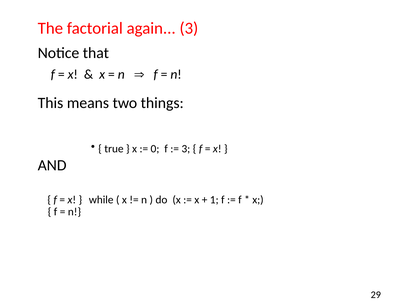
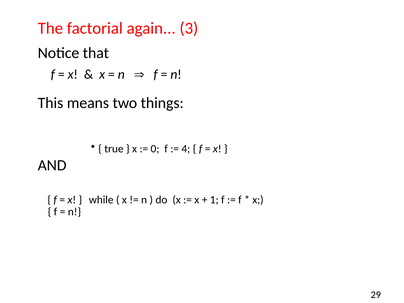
3 at (186, 149): 3 -> 4
